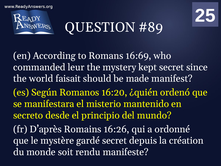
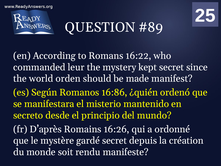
16:69: 16:69 -> 16:22
faisait: faisait -> orden
16:20: 16:20 -> 16:86
